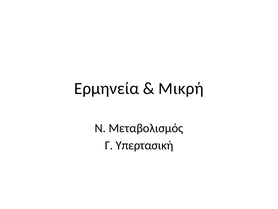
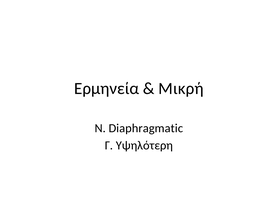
Μεταβολισμός: Μεταβολισμός -> Diaphragmatic
Υπερτασική: Υπερτασική -> Υψηλότερη
